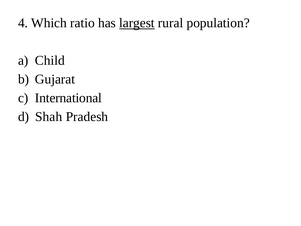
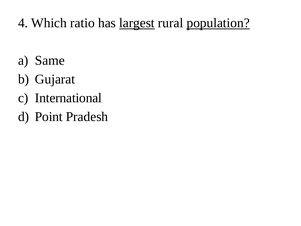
population underline: none -> present
Child: Child -> Same
Shah: Shah -> Point
